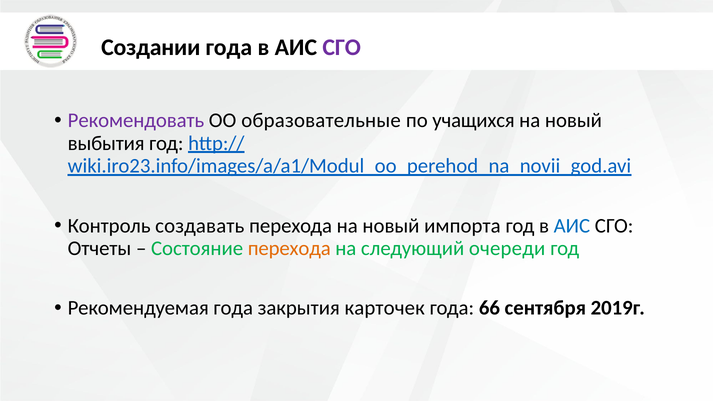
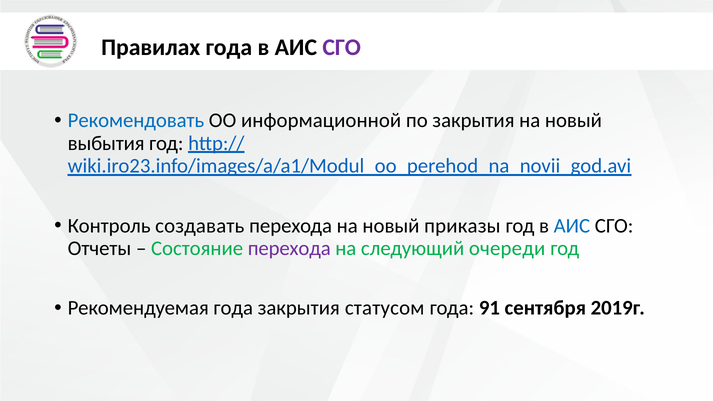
Создании: Создании -> Правилах
Рекомендовать colour: purple -> blue
образовательные: образовательные -> информационной
по учащихся: учащихся -> закрытия
импорта: импорта -> приказы
перехода at (289, 248) colour: orange -> purple
карточек: карточек -> статусом
66: 66 -> 91
